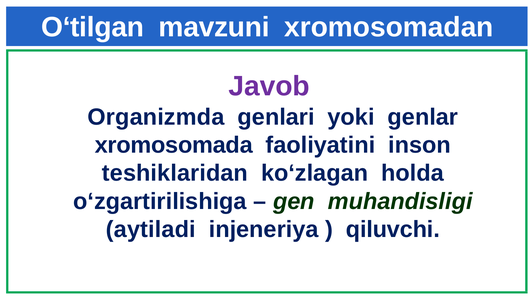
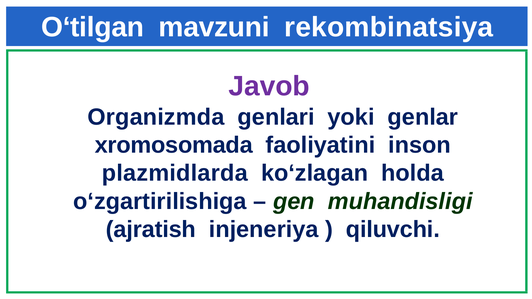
xromosomadan: xromosomadan -> rekombinatsiya
teshiklaridan: teshiklaridan -> plazmidlarda
aytiladi: aytiladi -> ajratish
